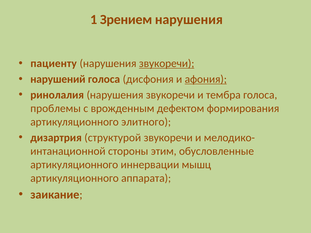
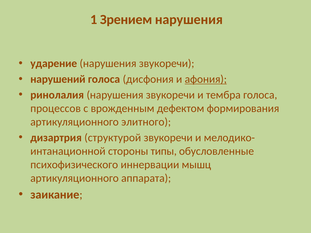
пациенту: пациенту -> ударение
звукоречи at (167, 64) underline: present -> none
проблемы: проблемы -> процессов
этим: этим -> типы
артикуляционного at (74, 165): артикуляционного -> психофизического
